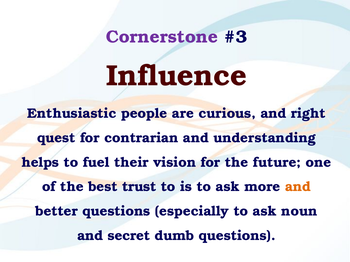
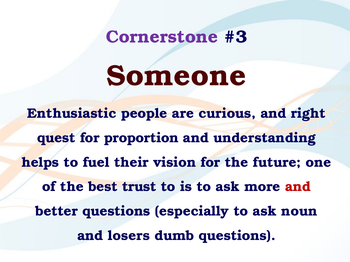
Influence: Influence -> Someone
contrarian: contrarian -> proportion
and at (298, 187) colour: orange -> red
secret: secret -> losers
